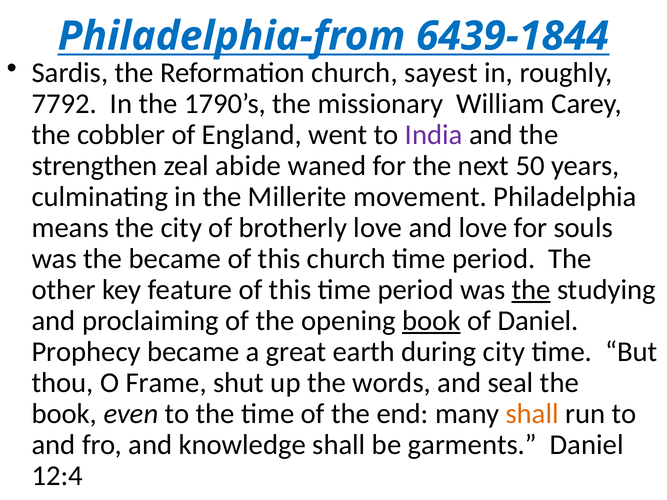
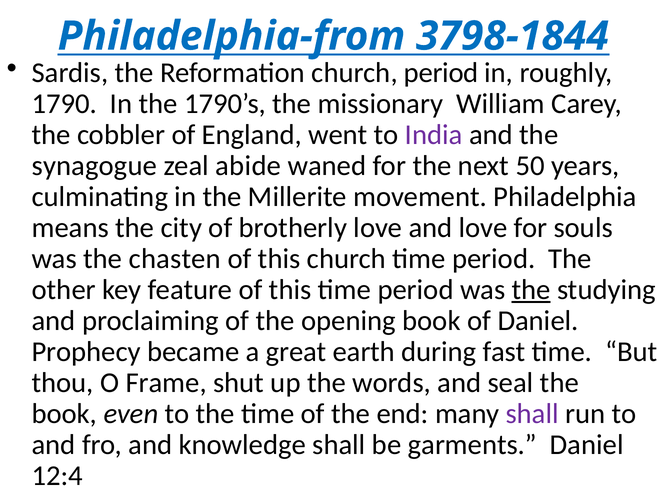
6439-1844: 6439-1844 -> 3798-1844
church sayest: sayest -> period
7792: 7792 -> 1790
strengthen: strengthen -> synagogue
the became: became -> chasten
book at (431, 321) underline: present -> none
during city: city -> fast
shall at (532, 414) colour: orange -> purple
